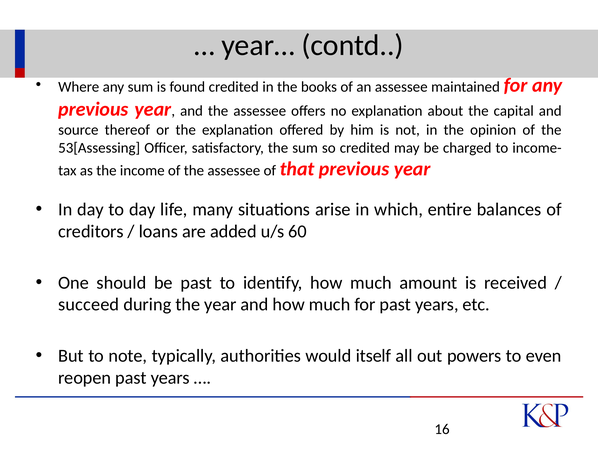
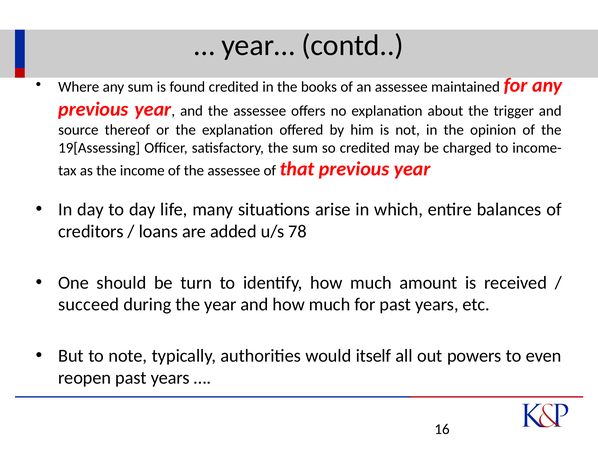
capital: capital -> trigger
53[Assessing: 53[Assessing -> 19[Assessing
60: 60 -> 78
be past: past -> turn
